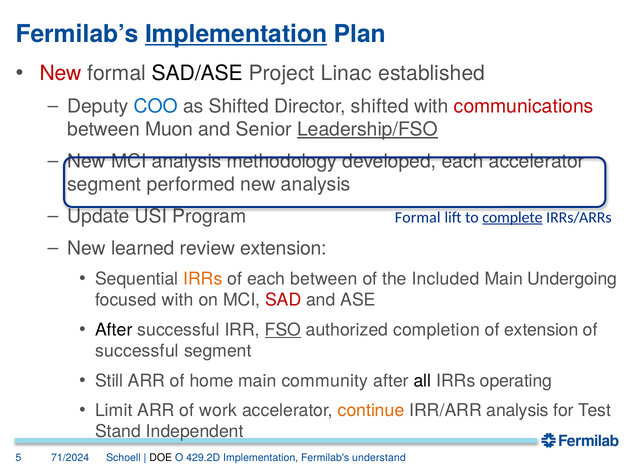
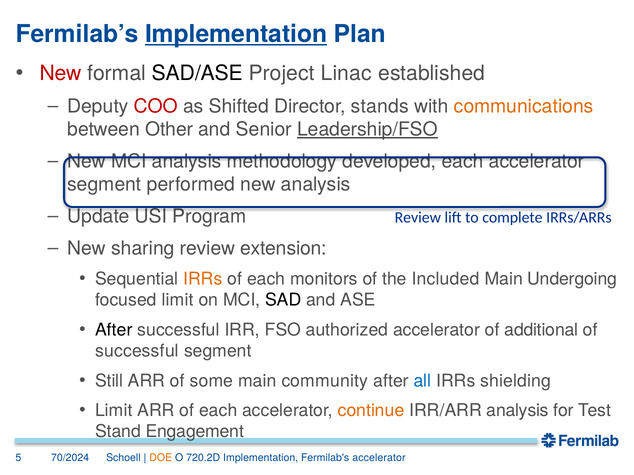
COO colour: blue -> red
Director shifted: shifted -> stands
communications colour: red -> orange
Muon: Muon -> Other
Formal at (418, 218): Formal -> Review
complete underline: present -> none
learned: learned -> sharing
each between: between -> monitors
focused with: with -> limit
SAD colour: red -> black
FSO underline: present -> none
authorized completion: completion -> accelerator
of extension: extension -> additional
home: home -> some
all colour: black -> blue
operating: operating -> shielding
ARR of work: work -> each
Independent: Independent -> Engagement
71/2024: 71/2024 -> 70/2024
DOE colour: black -> orange
429.2D: 429.2D -> 720.2D
Fermilab's understand: understand -> accelerator
